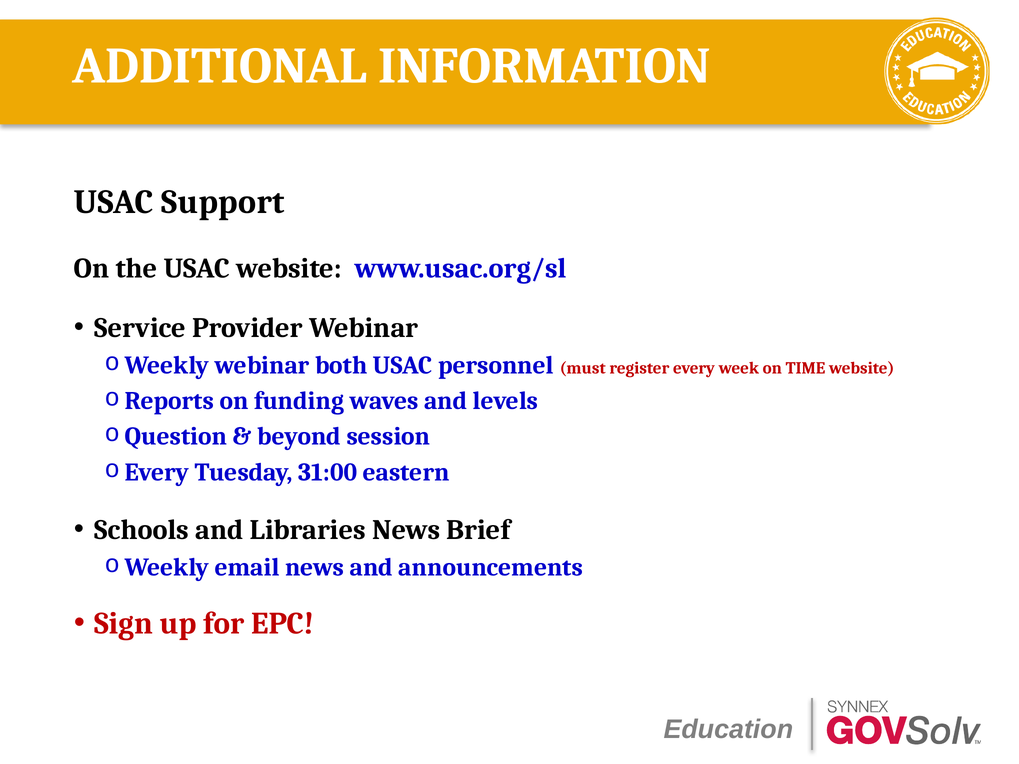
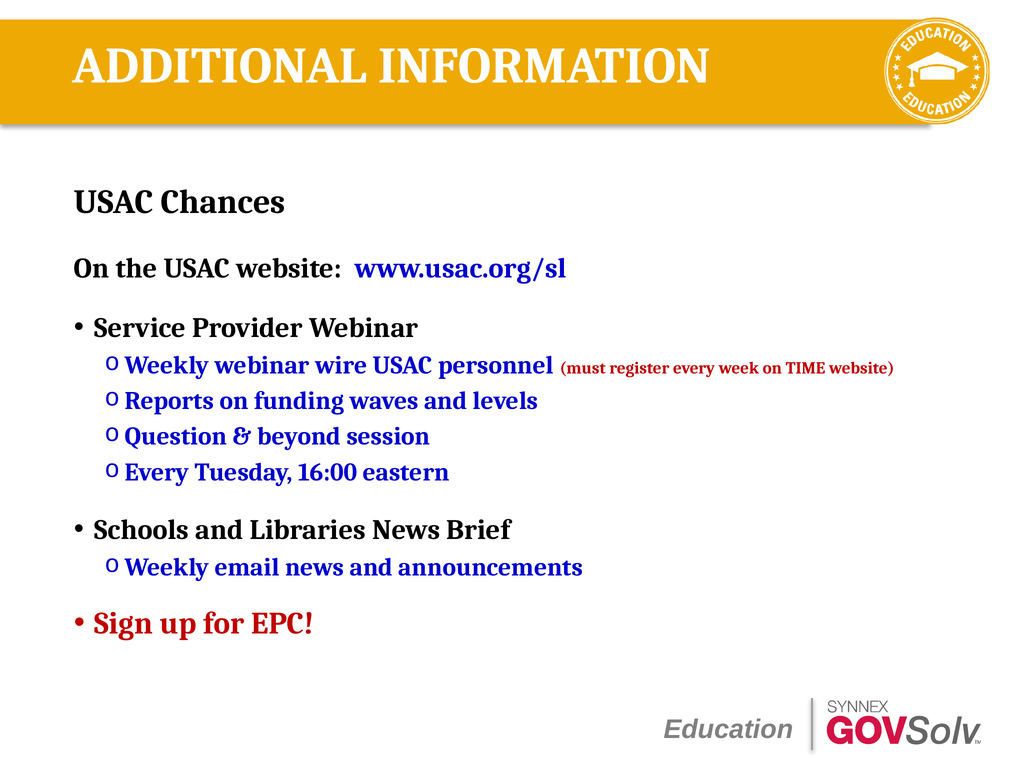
Support: Support -> Chances
both: both -> wire
31:00: 31:00 -> 16:00
